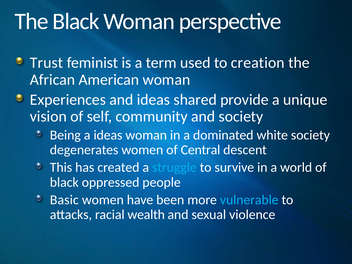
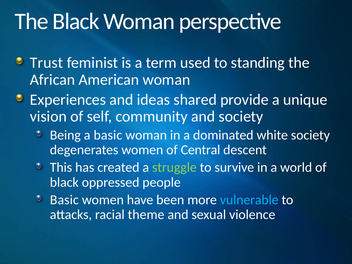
creation: creation -> standing
a ideas: ideas -> basic
struggle colour: light blue -> light green
wealth: wealth -> theme
